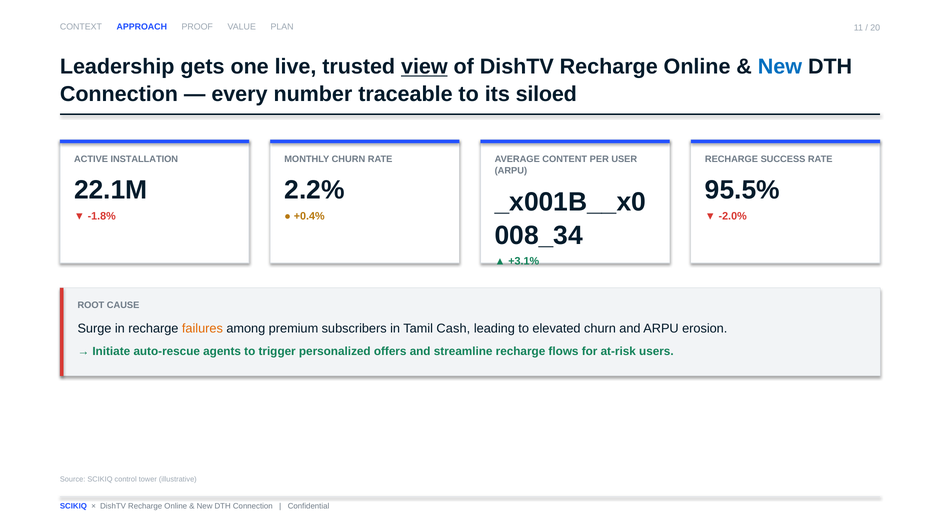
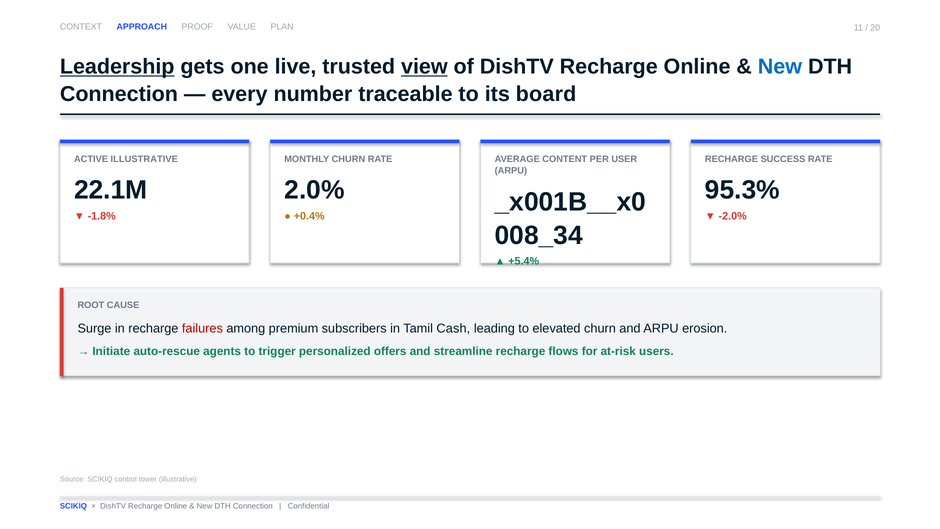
Leadership underline: none -> present
siloed: siloed -> board
ACTIVE INSTALLATION: INSTALLATION -> ILLUSTRATIVE
2.2%: 2.2% -> 2.0%
95.5%: 95.5% -> 95.3%
+3.1%: +3.1% -> +5.4%
failures colour: orange -> red
